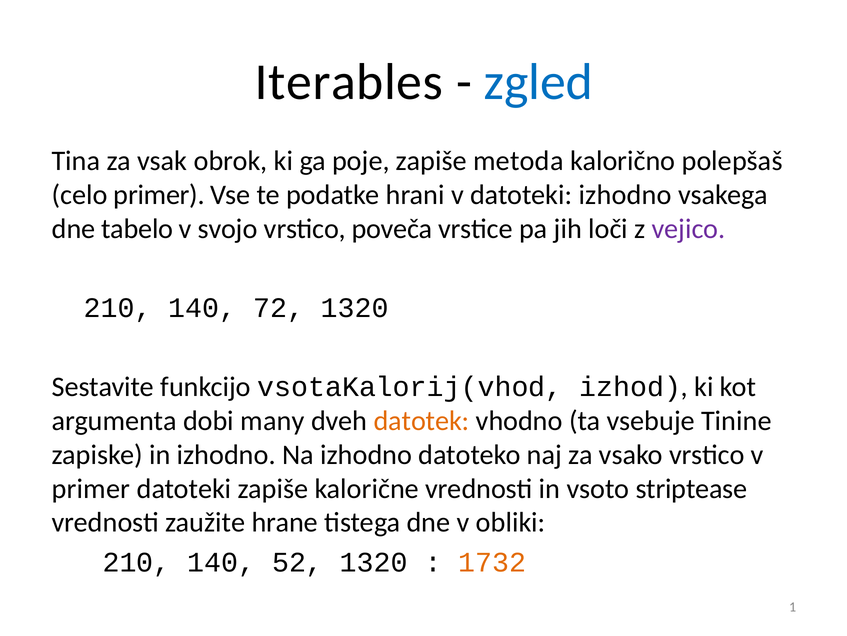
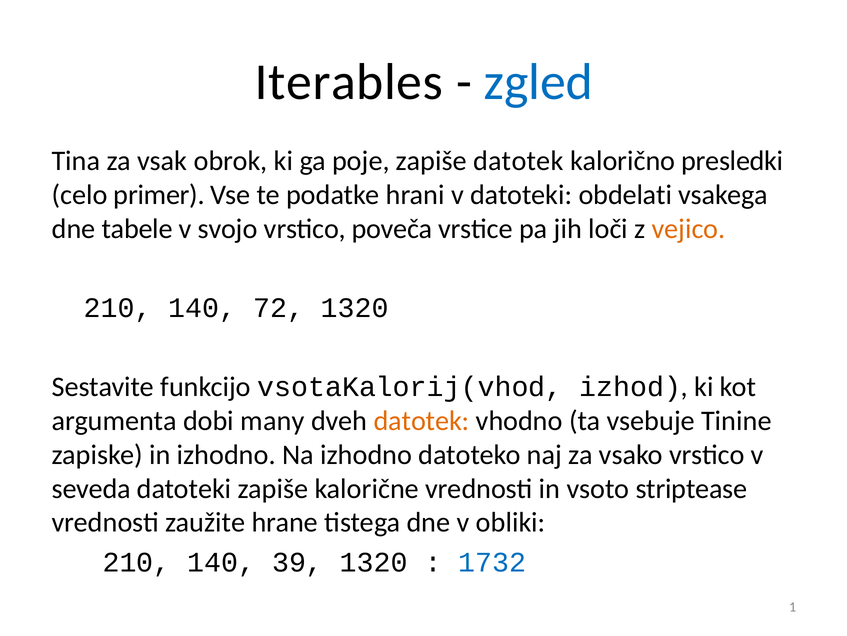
zapiše metoda: metoda -> datotek
polepšaš: polepšaš -> presledki
datoteki izhodno: izhodno -> obdelati
tabelo: tabelo -> tabele
vejico colour: purple -> orange
primer at (91, 488): primer -> seveda
52: 52 -> 39
1732 colour: orange -> blue
